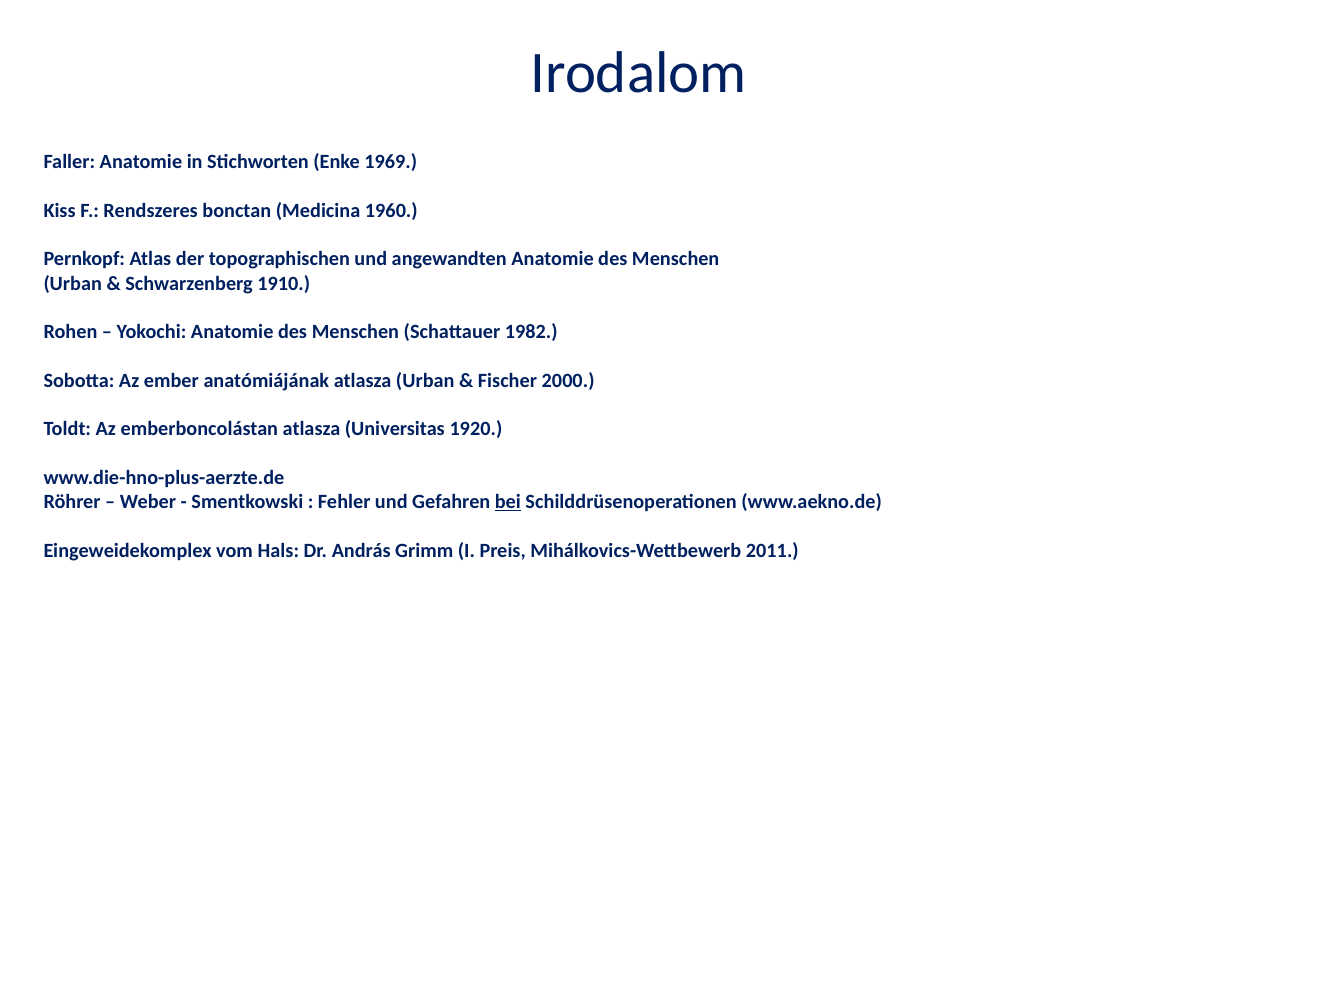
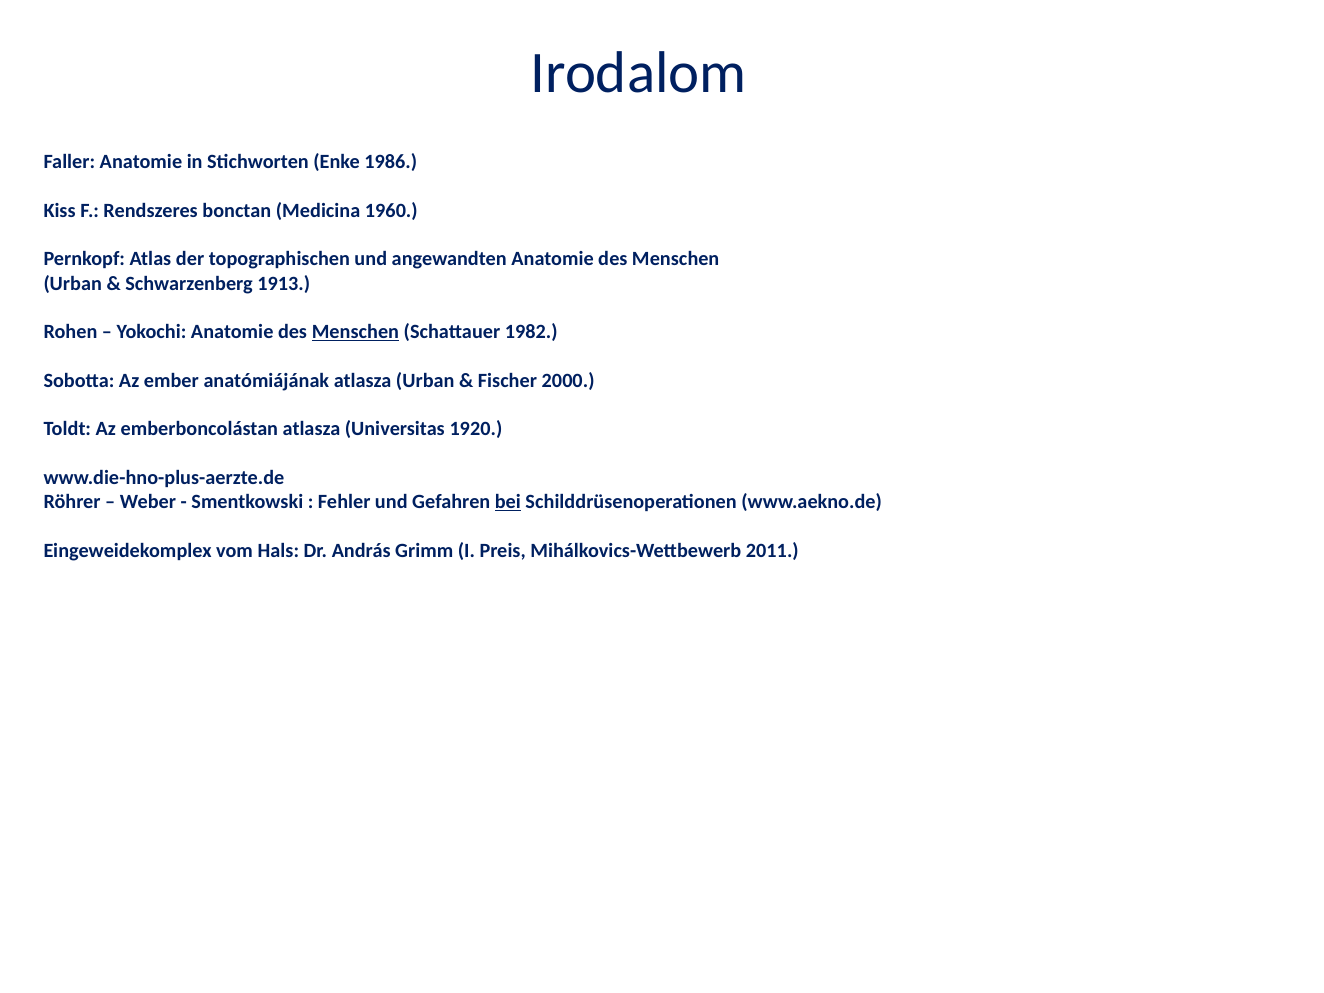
1969: 1969 -> 1986
1910: 1910 -> 1913
Menschen at (355, 332) underline: none -> present
